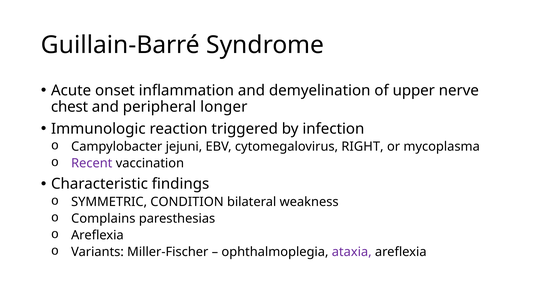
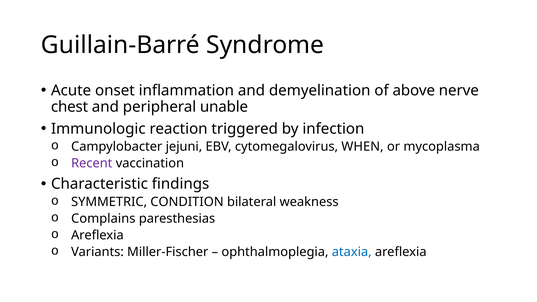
upper: upper -> above
longer: longer -> unable
RIGHT: RIGHT -> WHEN
ataxia colour: purple -> blue
